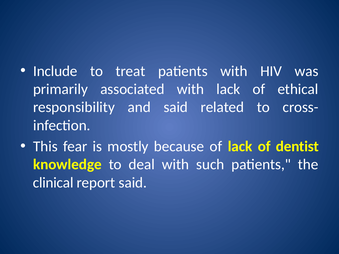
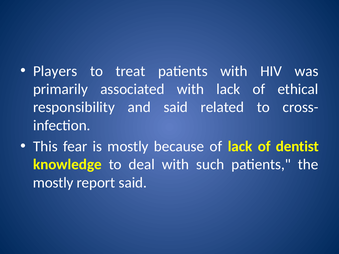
Include: Include -> Players
clinical at (53, 183): clinical -> mostly
